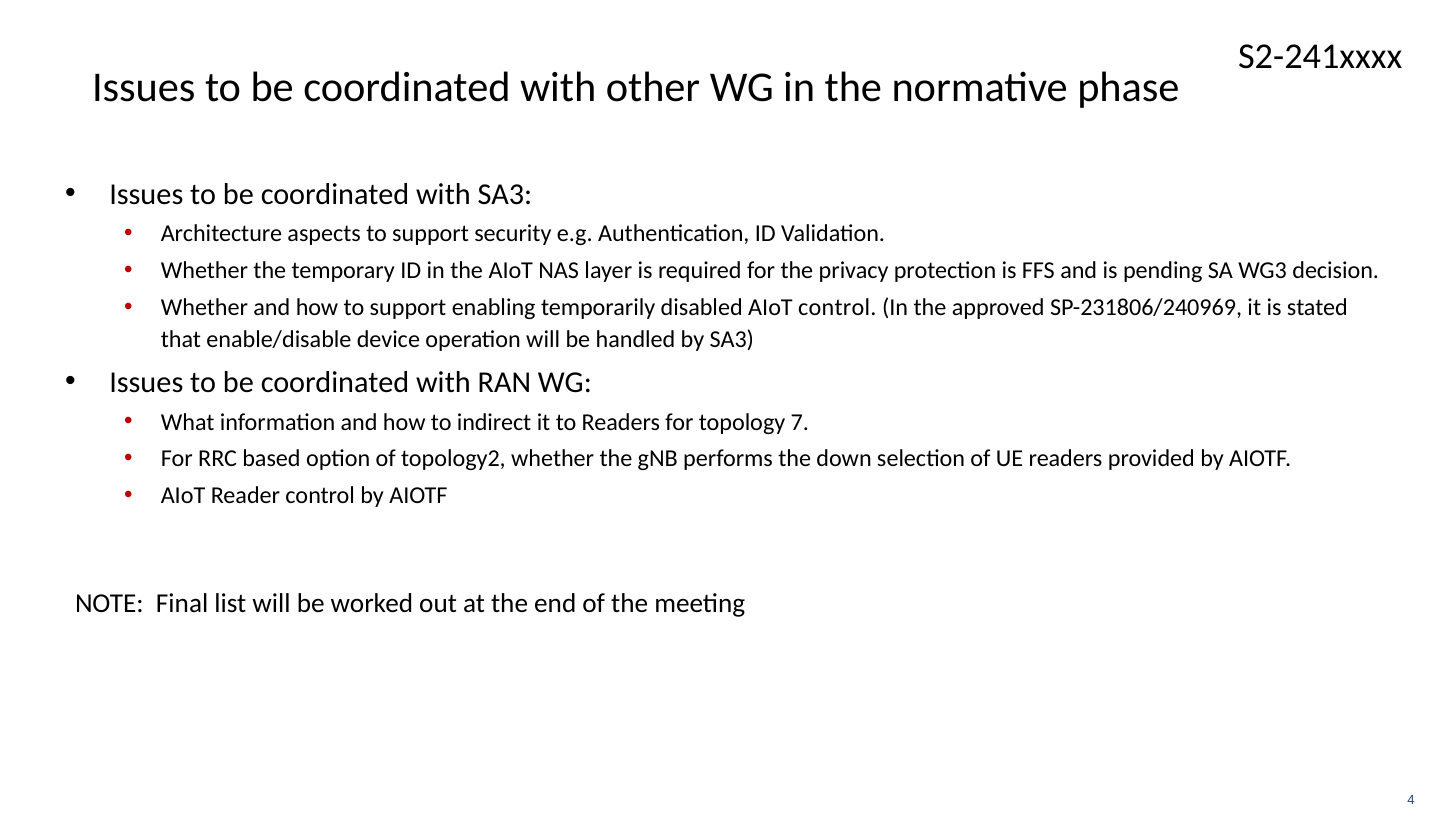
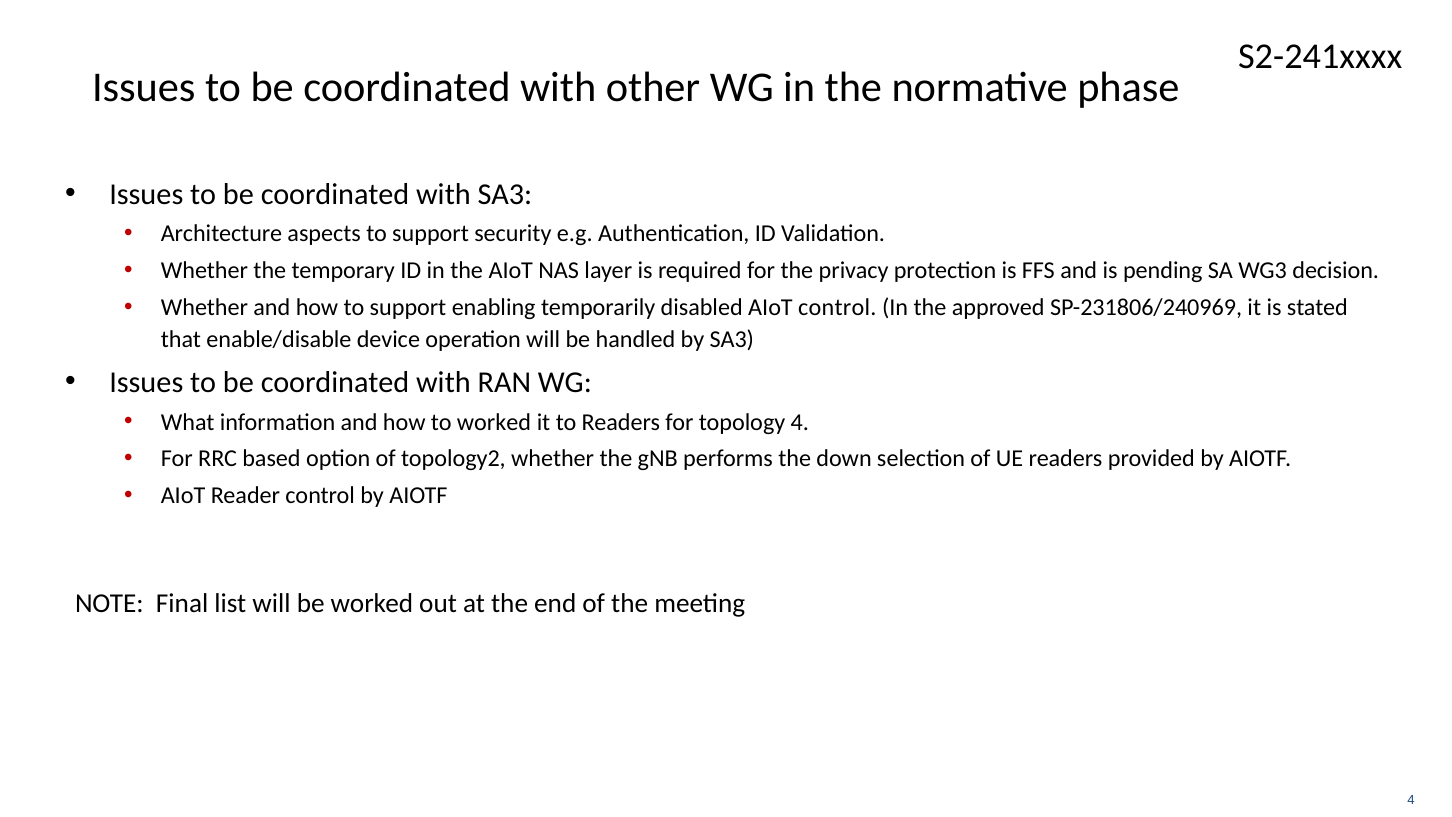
to indirect: indirect -> worked
7 at (800, 422): 7 -> 4
